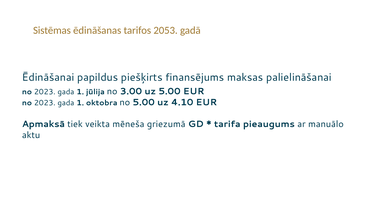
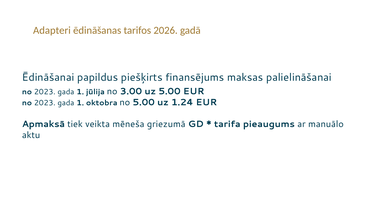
Sistēmas: Sistēmas -> Adapteri
2053: 2053 -> 2026
4.10: 4.10 -> 1.24
